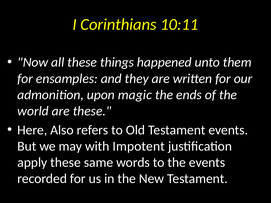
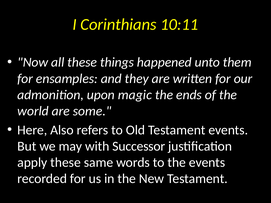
are these: these -> some
Impotent: Impotent -> Successor
